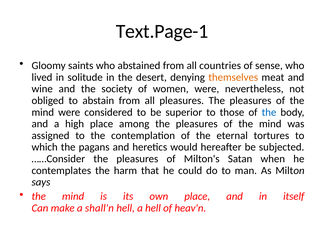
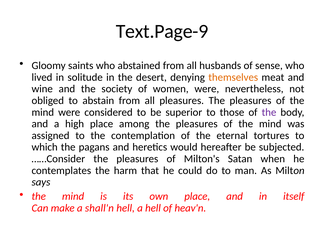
Text.Page-1: Text.Page-1 -> Text.Page-9
countries: countries -> husbands
the at (269, 112) colour: blue -> purple
